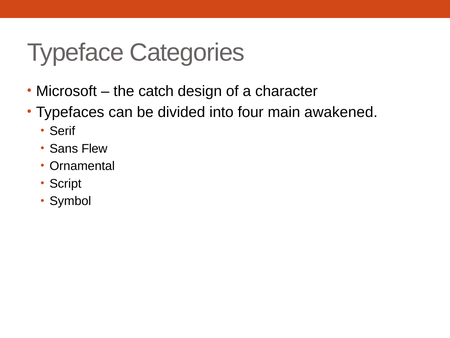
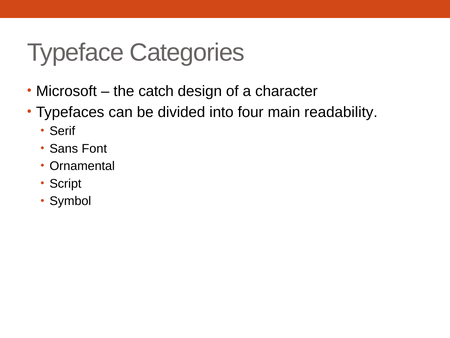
awakened: awakened -> readability
Flew: Flew -> Font
